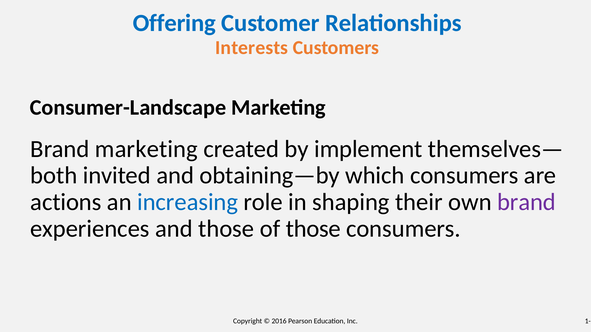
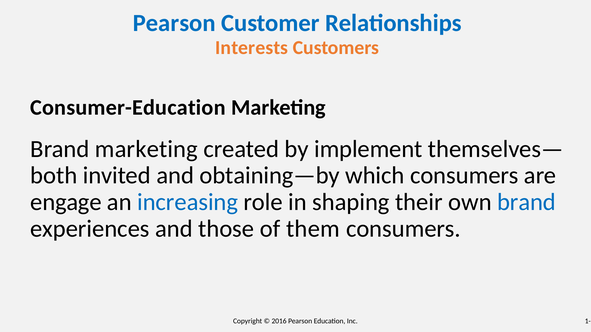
Offering at (174, 23): Offering -> Pearson
Consumer-Landscape: Consumer-Landscape -> Consumer-Education
actions: actions -> engage
brand at (527, 202) colour: purple -> blue
of those: those -> them
